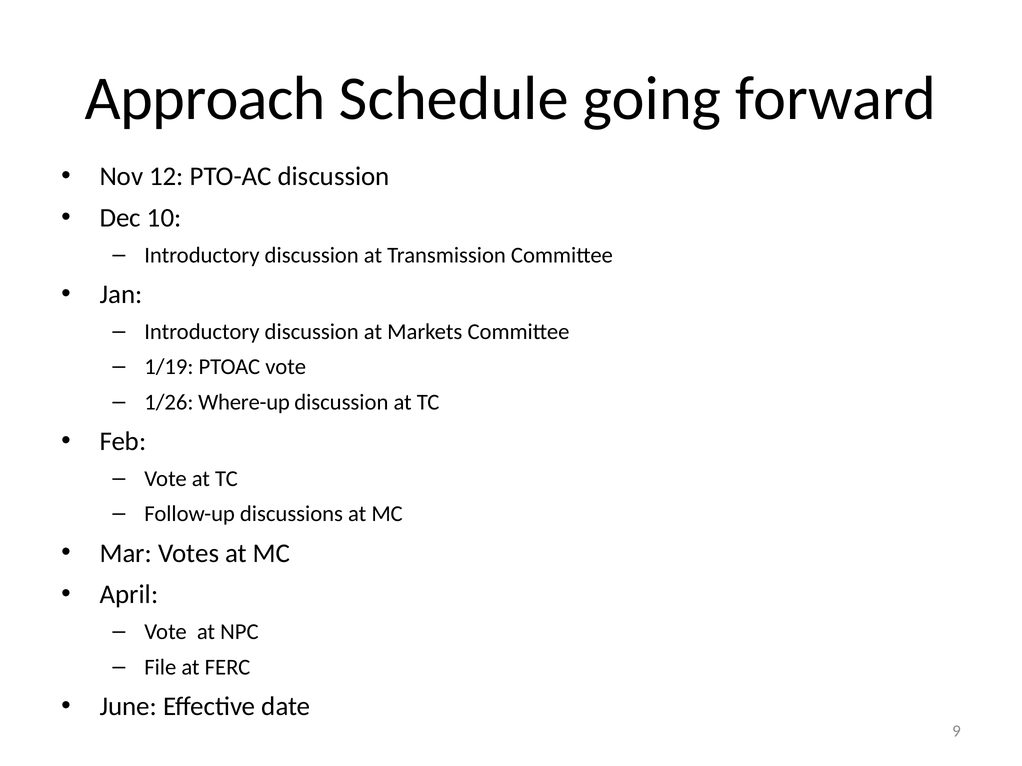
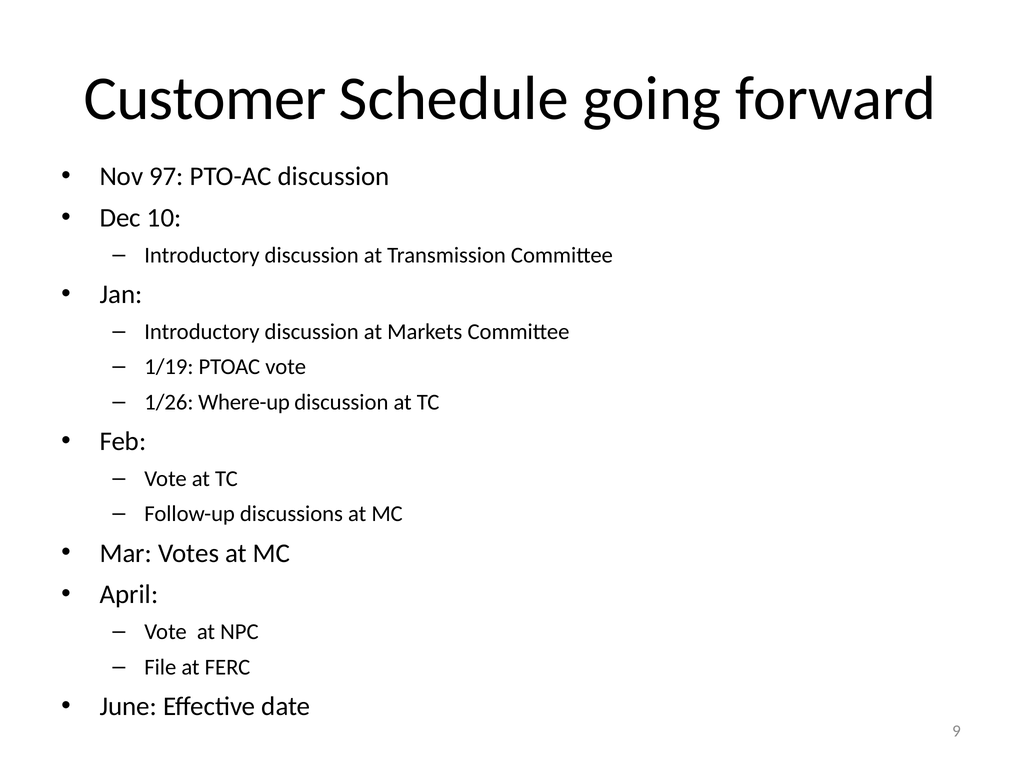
Approach: Approach -> Customer
12: 12 -> 97
